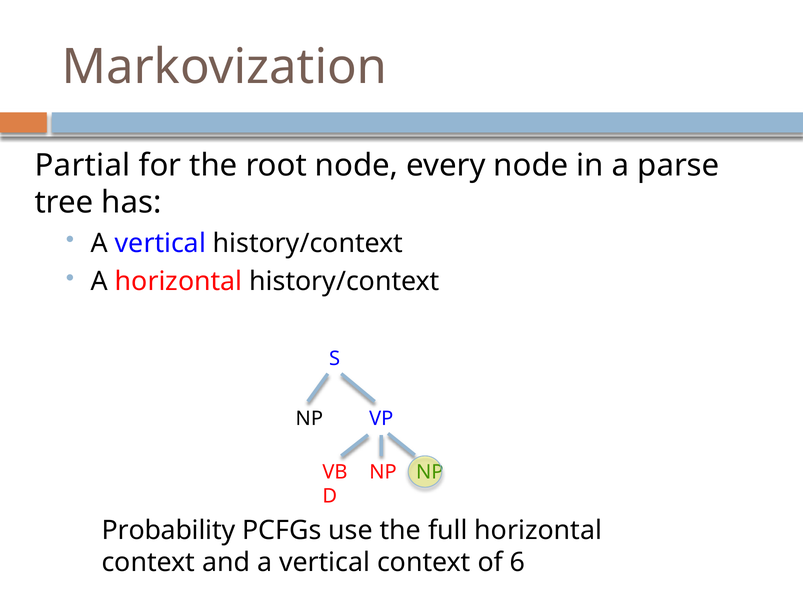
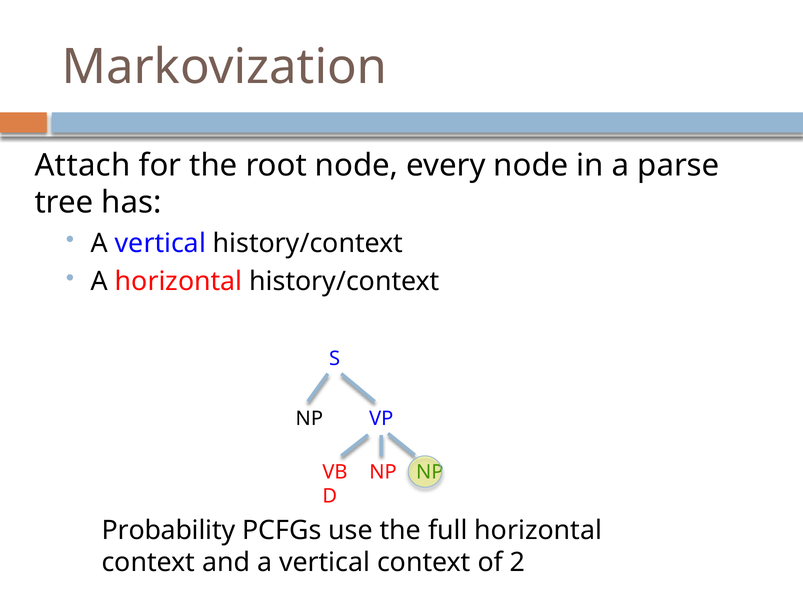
Partial: Partial -> Attach
6: 6 -> 2
